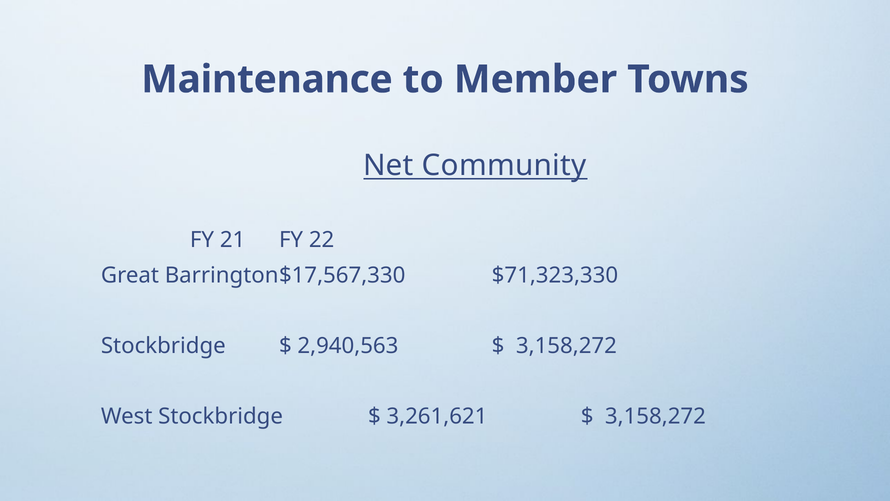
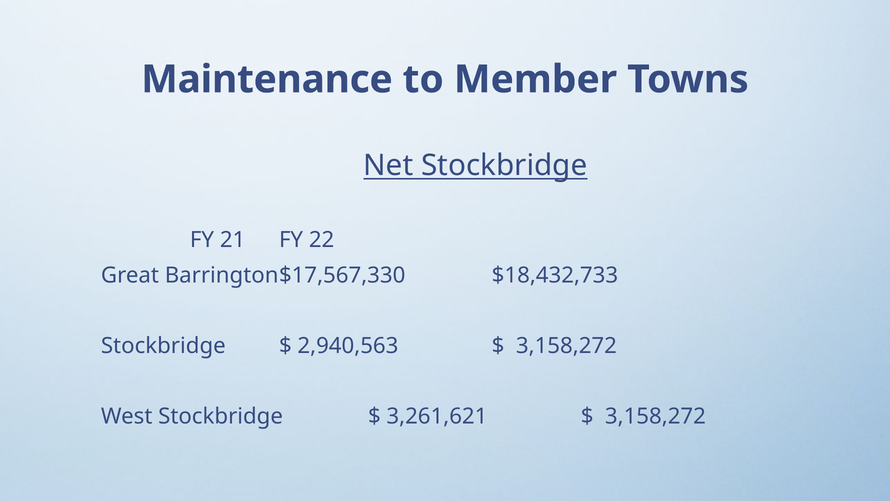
Net Community: Community -> Stockbridge
$71,323,330: $71,323,330 -> $18,432,733
